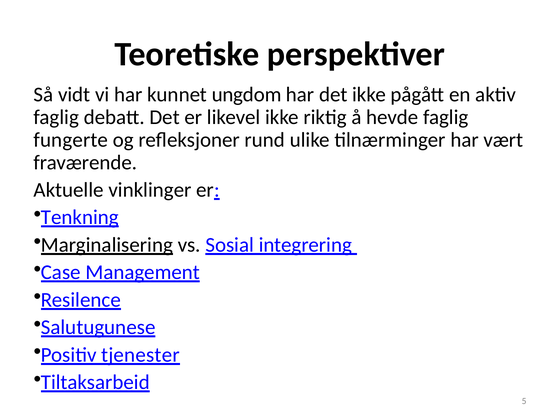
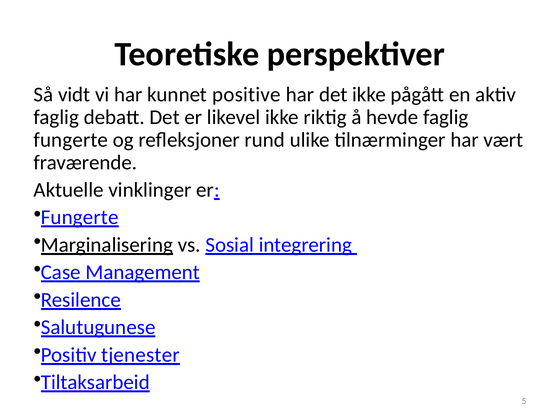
ungdom: ungdom -> positive
Tenkning at (80, 217): Tenkning -> Fungerte
